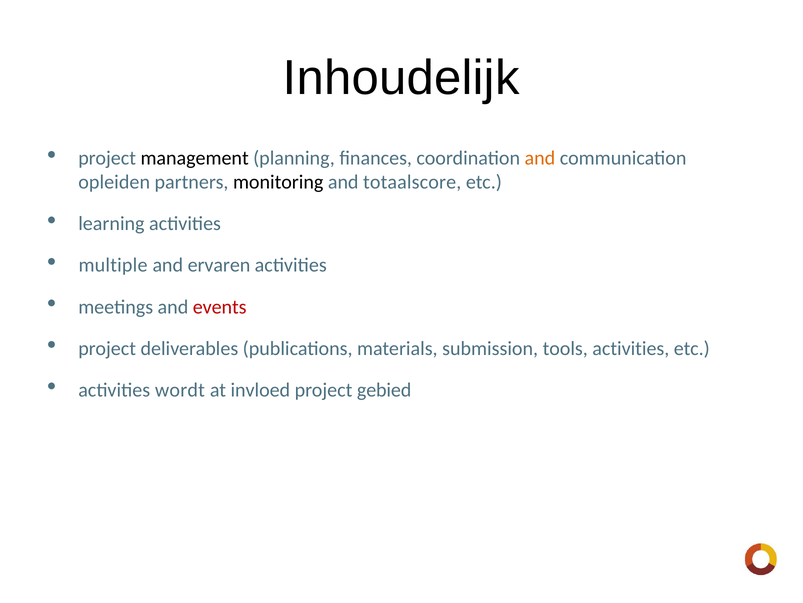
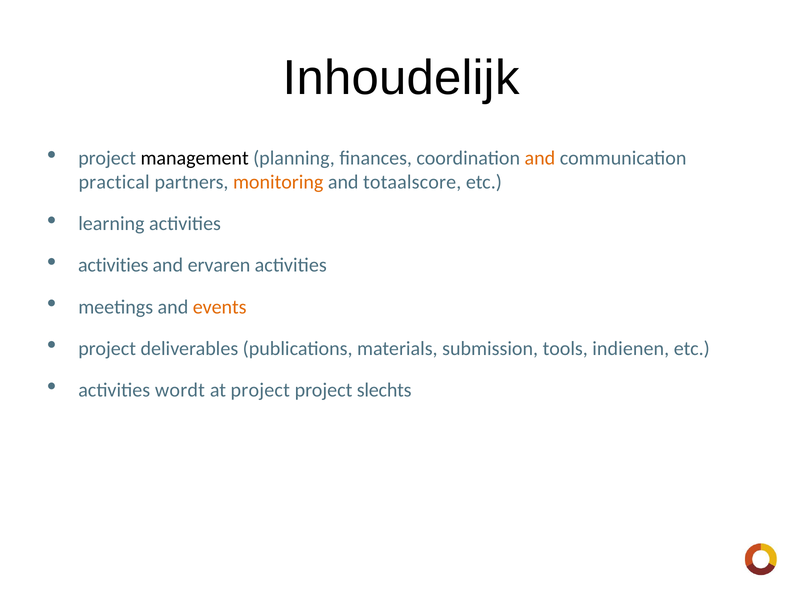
opleiden: opleiden -> practical
monitoring colour: black -> orange
multiple at (113, 265): multiple -> activities
events colour: red -> orange
tools activities: activities -> indienen
at invloed: invloed -> project
gebied: gebied -> slechts
